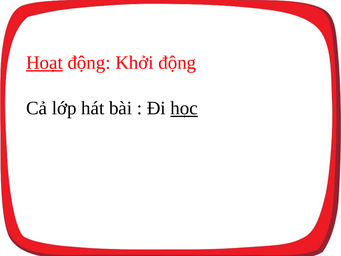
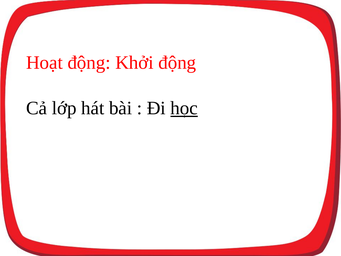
Hoạt underline: present -> none
